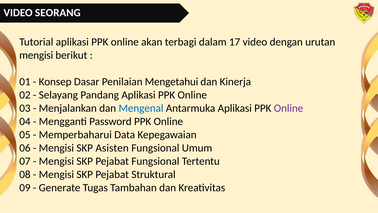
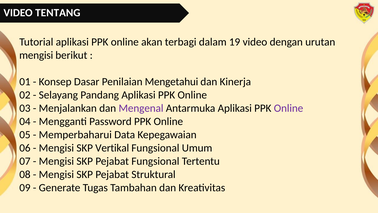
SEORANG: SEORANG -> TENTANG
17: 17 -> 19
Mengenal colour: blue -> purple
Asisten: Asisten -> Vertikal
